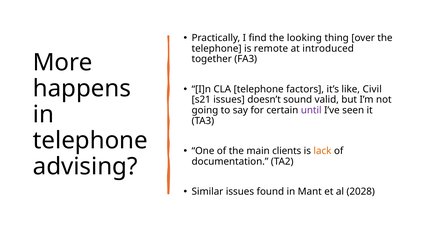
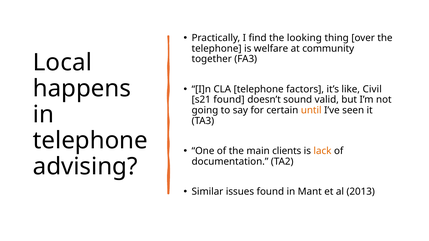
remote: remote -> welfare
introduced: introduced -> community
More: More -> Local
s21 issues: issues -> found
until colour: purple -> orange
2028: 2028 -> 2013
